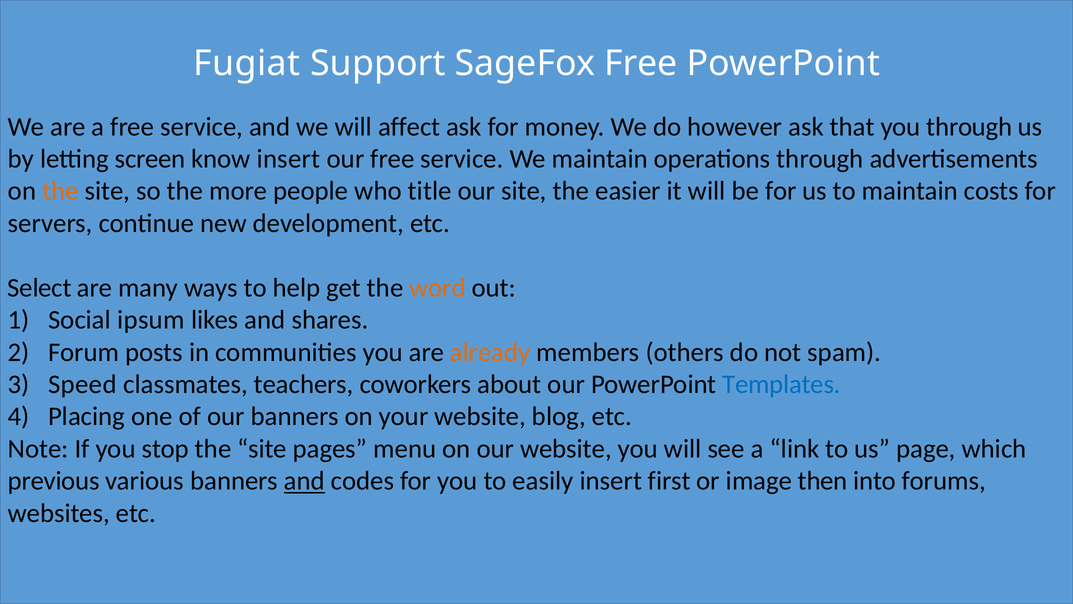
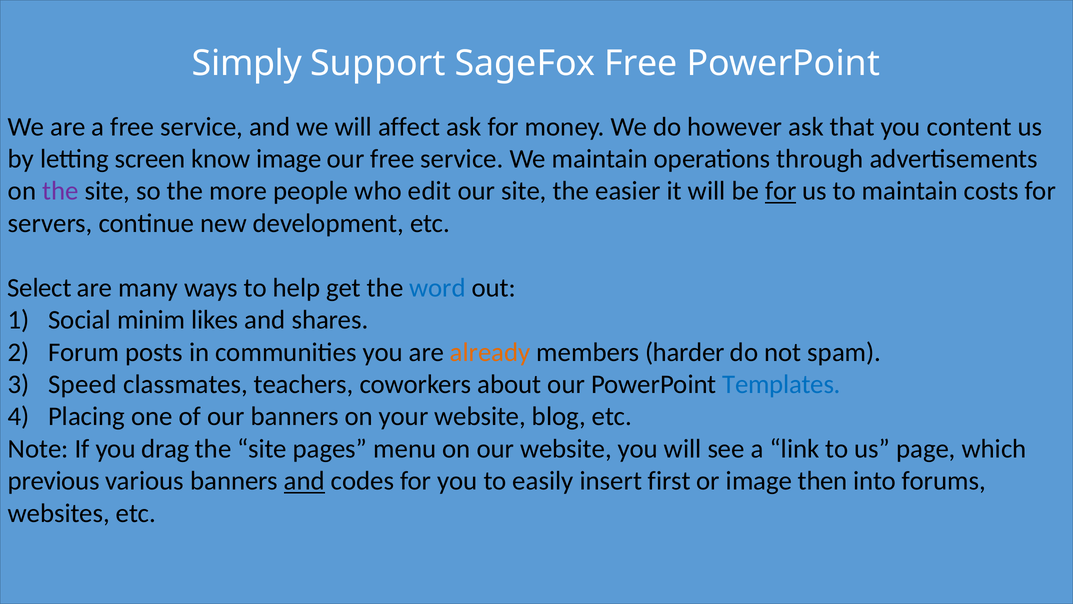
Fugiat: Fugiat -> Simply
you through: through -> content
know insert: insert -> image
the at (60, 191) colour: orange -> purple
title: title -> edit
for at (781, 191) underline: none -> present
word colour: orange -> blue
ipsum: ipsum -> minim
others: others -> harder
stop: stop -> drag
